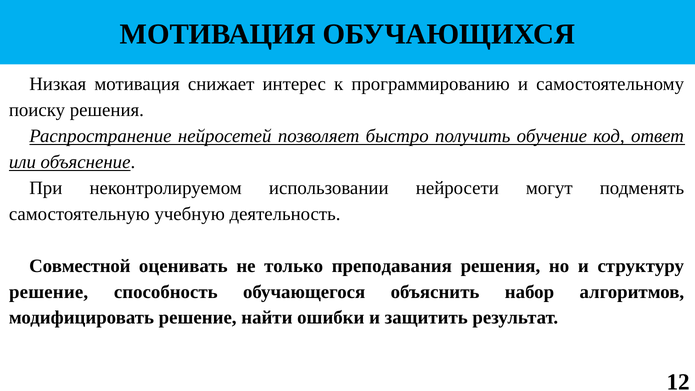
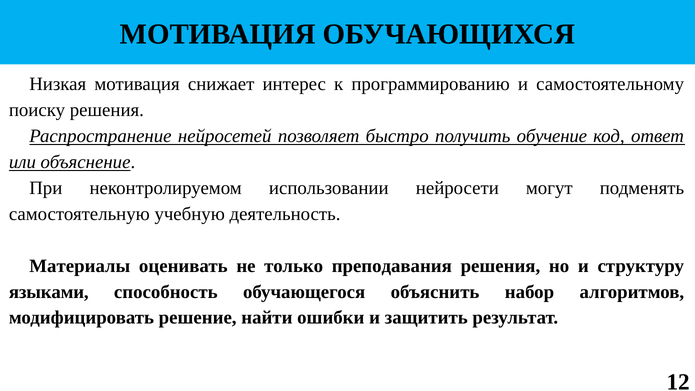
Совместной: Совместной -> Материалы
решение at (49, 292): решение -> языками
